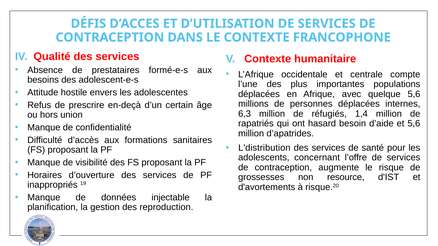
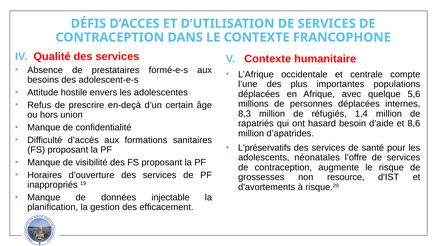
6,3: 6,3 -> 8,3
et 5,6: 5,6 -> 8,6
L'distribution: L'distribution -> L'préservatifs
concernant: concernant -> néonatales
reproduction: reproduction -> efficacement
